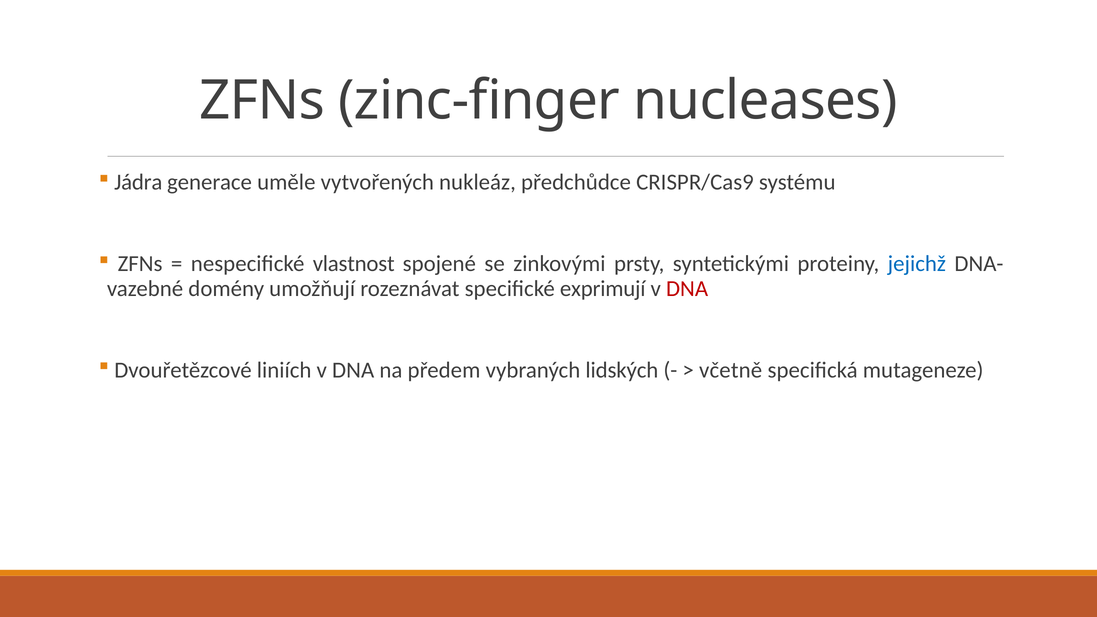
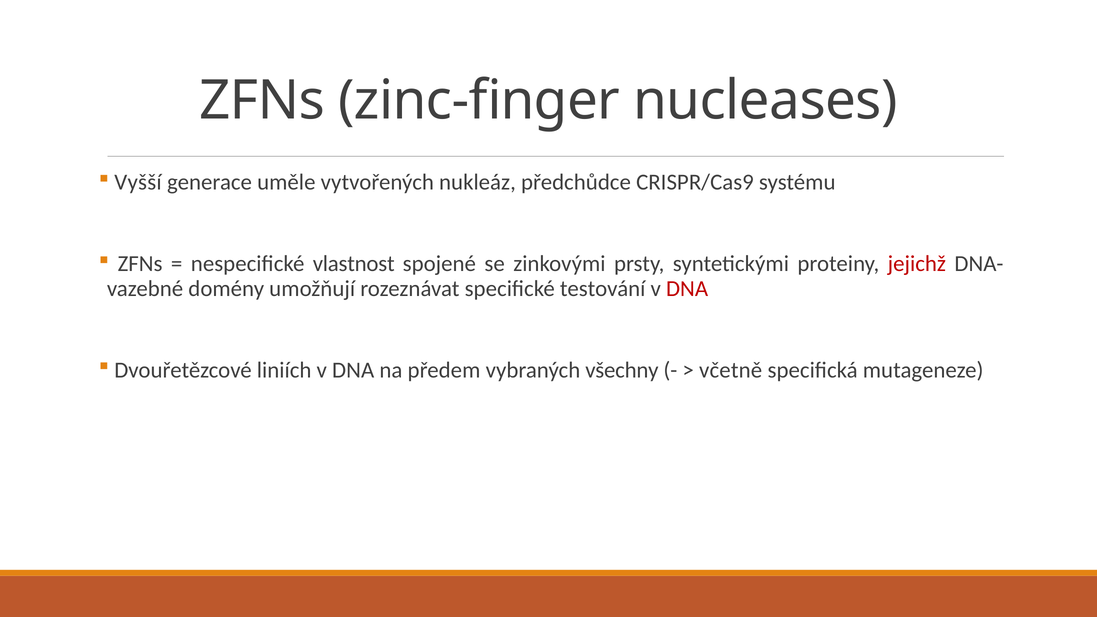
Jádra: Jádra -> Vyšší
jejichž colour: blue -> red
exprimují: exprimují -> testování
lidských: lidských -> všechny
